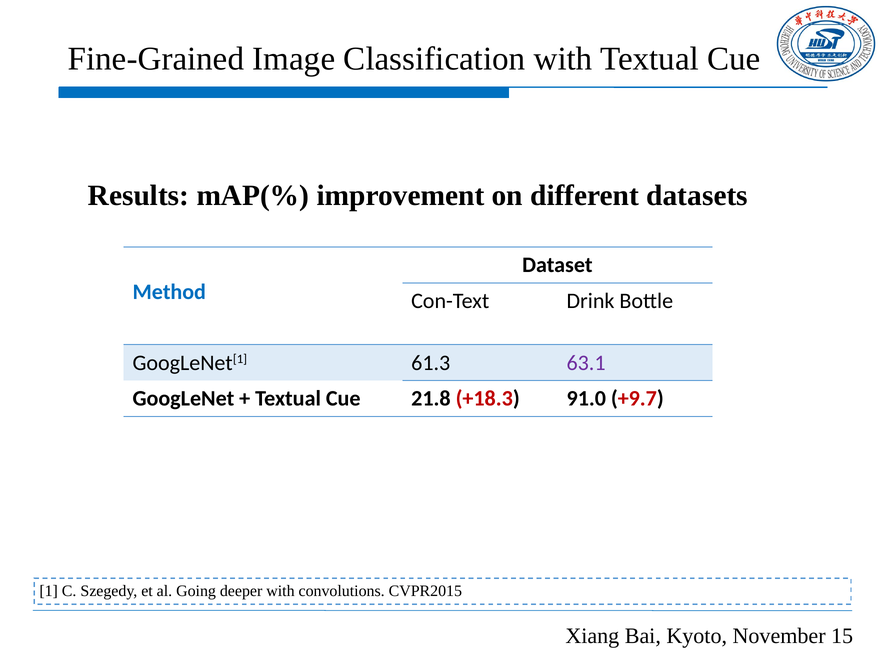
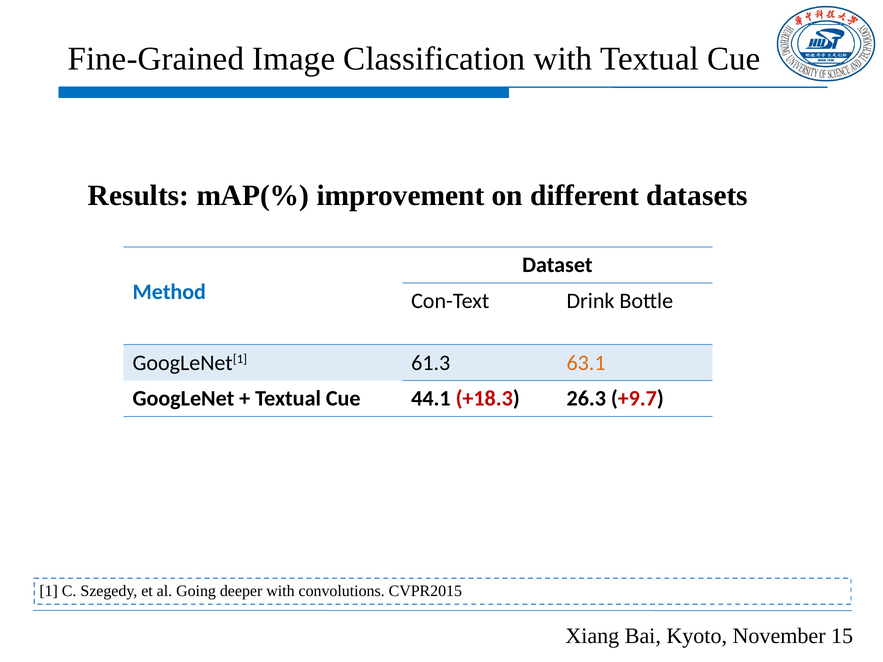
63.1 colour: purple -> orange
21.8: 21.8 -> 44.1
91.0: 91.0 -> 26.3
